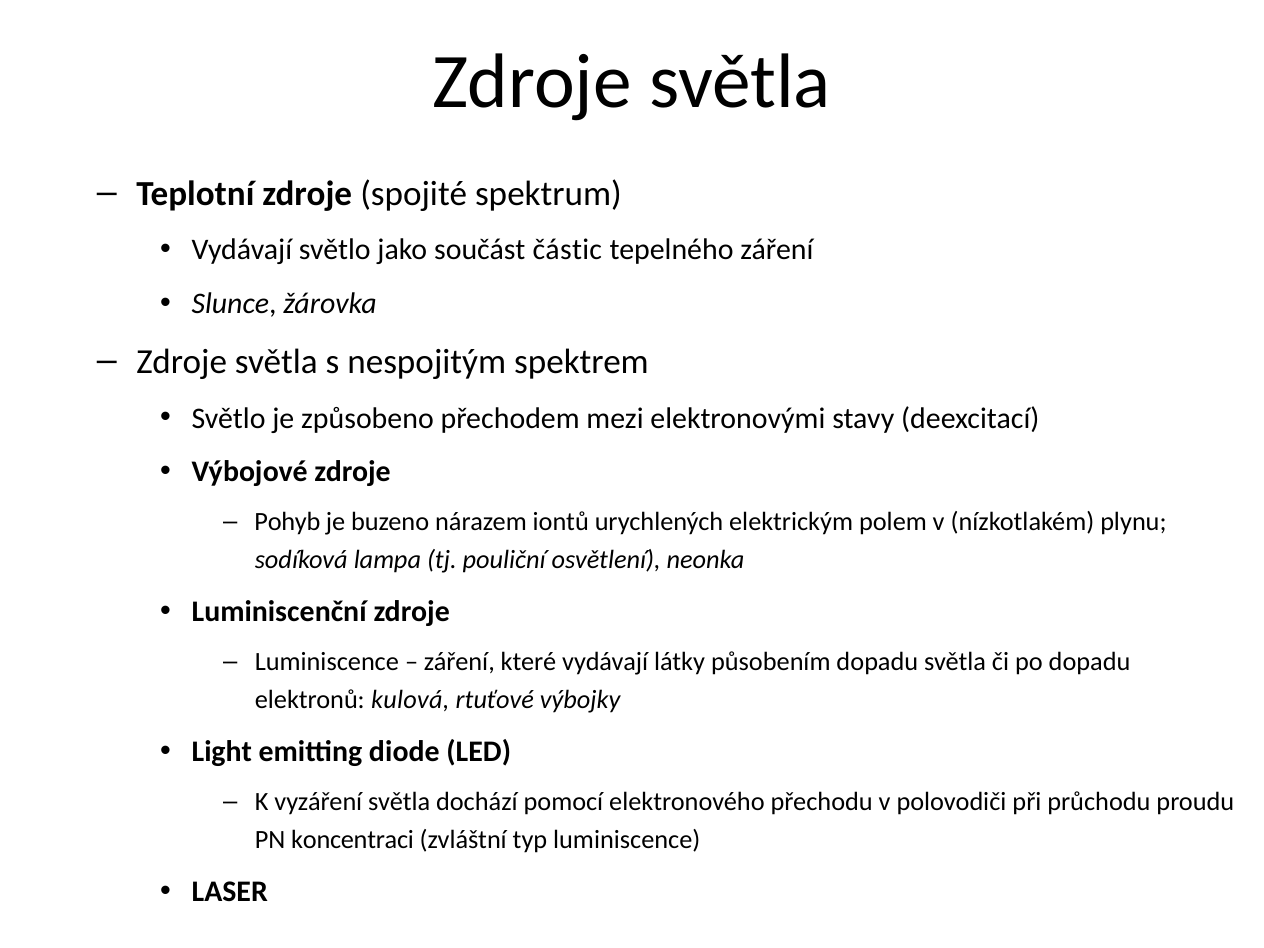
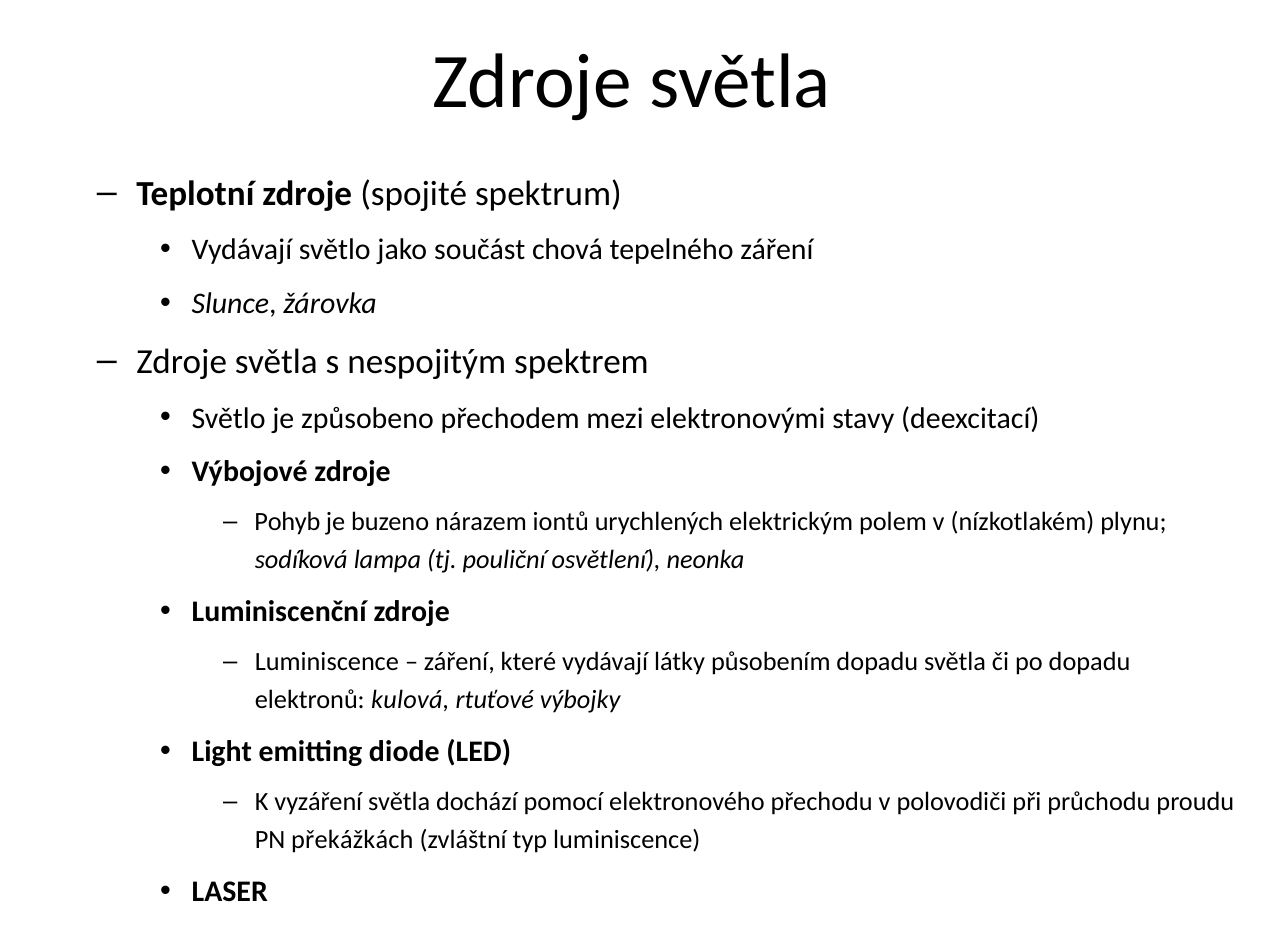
částic: částic -> chová
koncentraci: koncentraci -> překážkách
